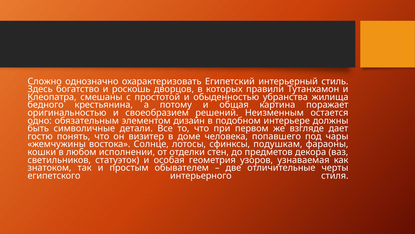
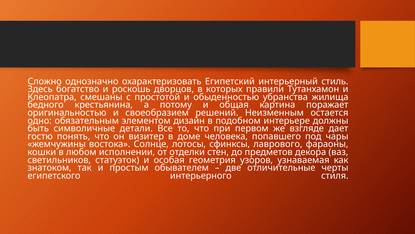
подушкам: подушкам -> лаврового
